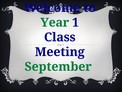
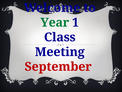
September colour: green -> red
